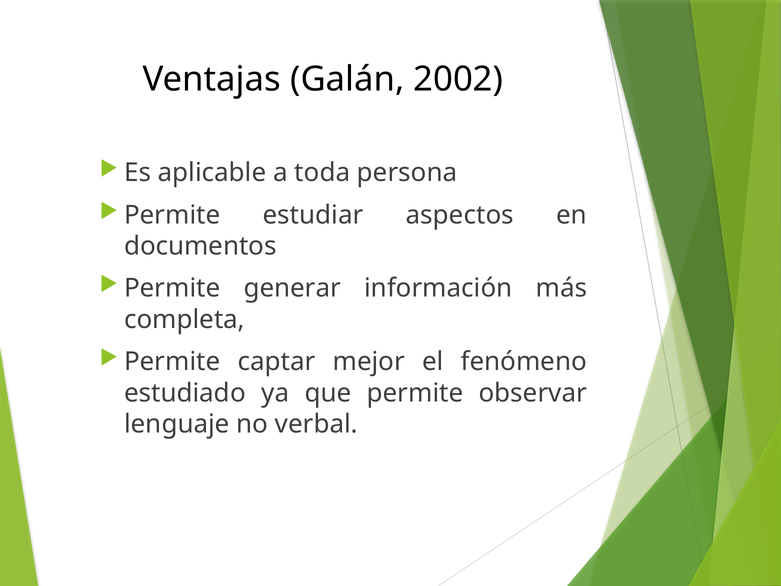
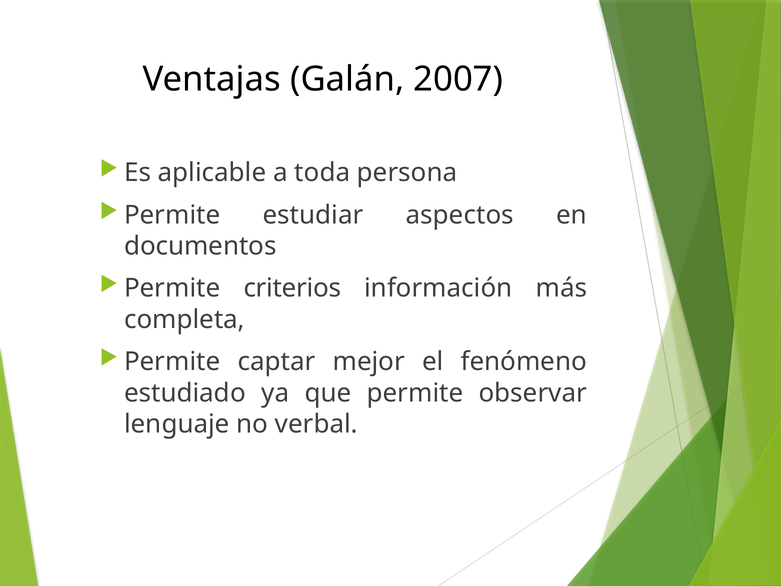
2002: 2002 -> 2007
generar: generar -> criterios
